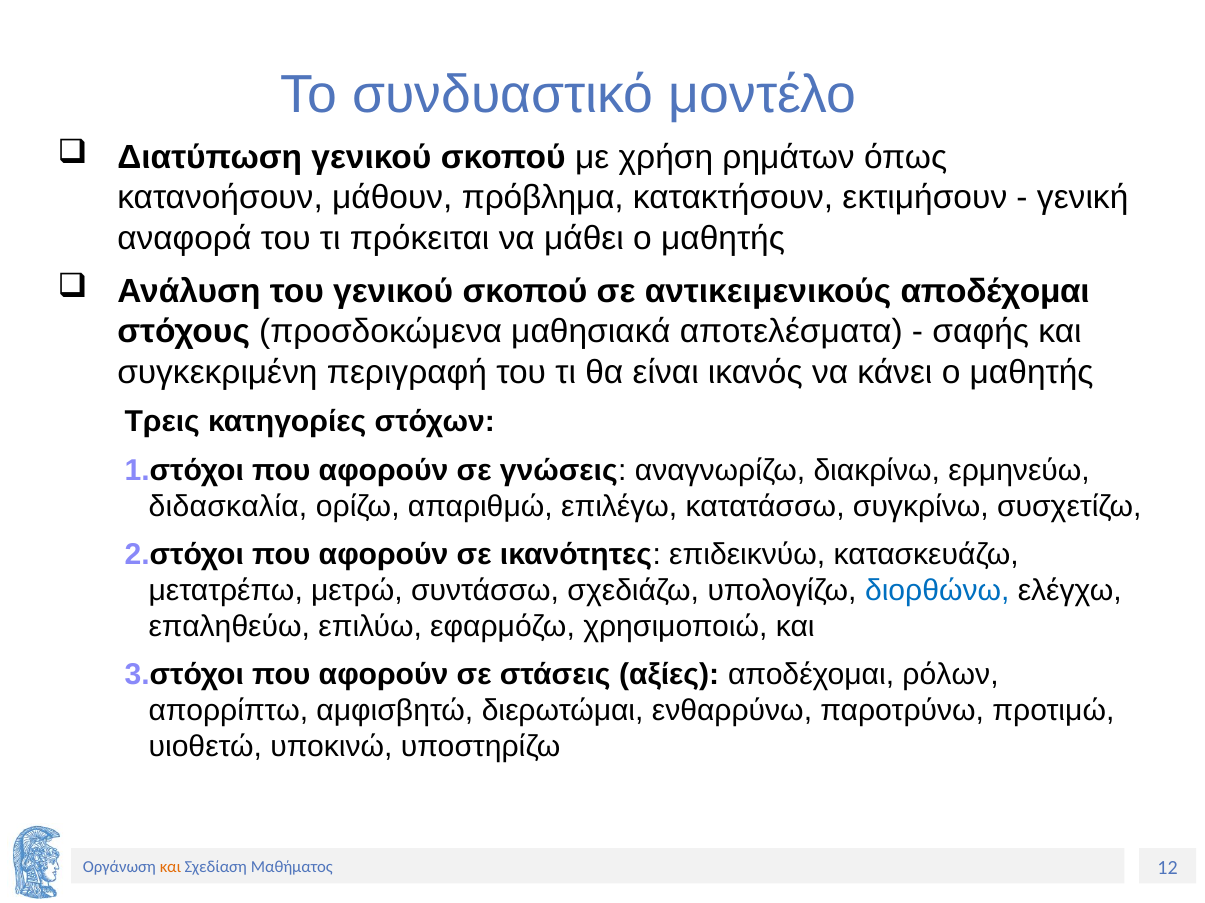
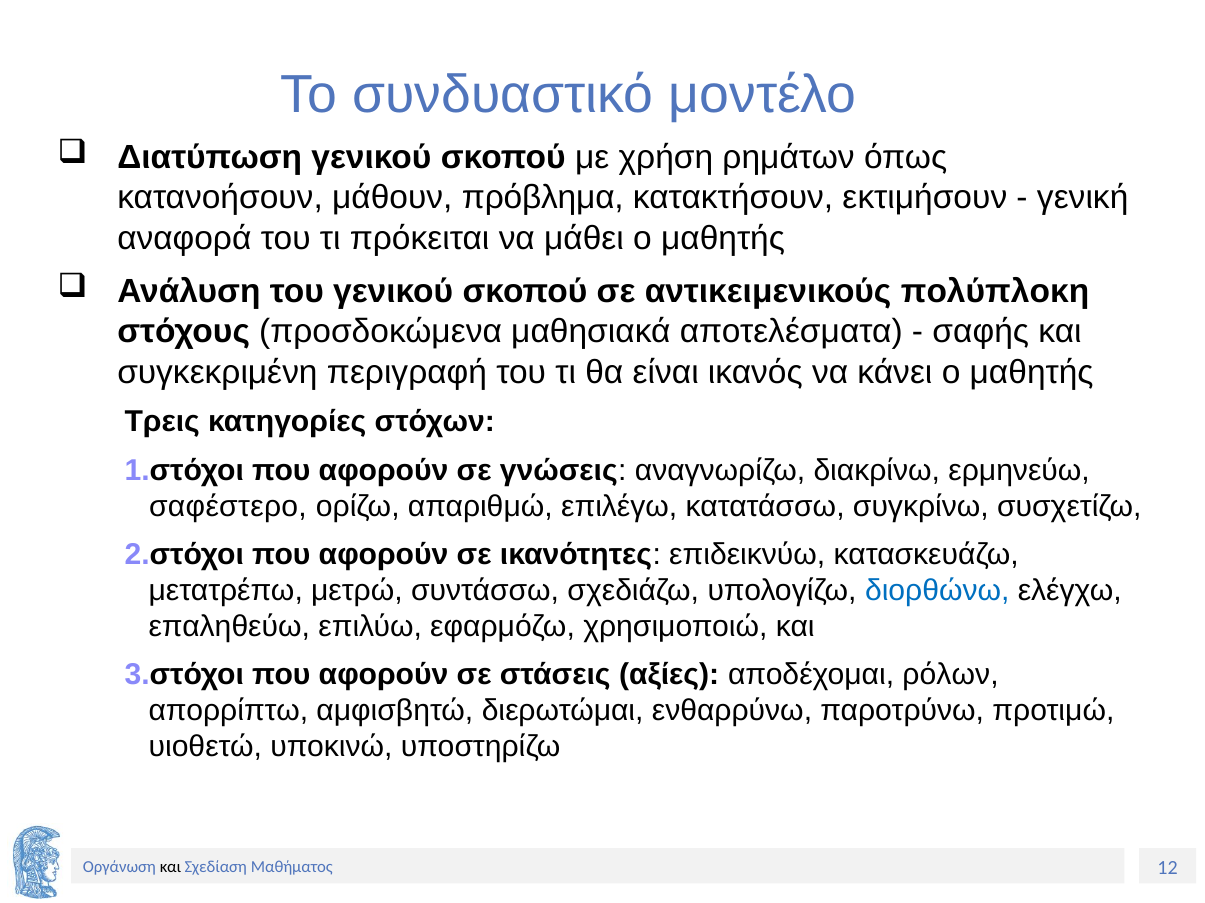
αντικειμενικούς αποδέχομαι: αποδέχομαι -> πολύπλοκη
διδασκαλία: διδασκαλία -> σαφέστερο
και at (170, 868) colour: orange -> black
